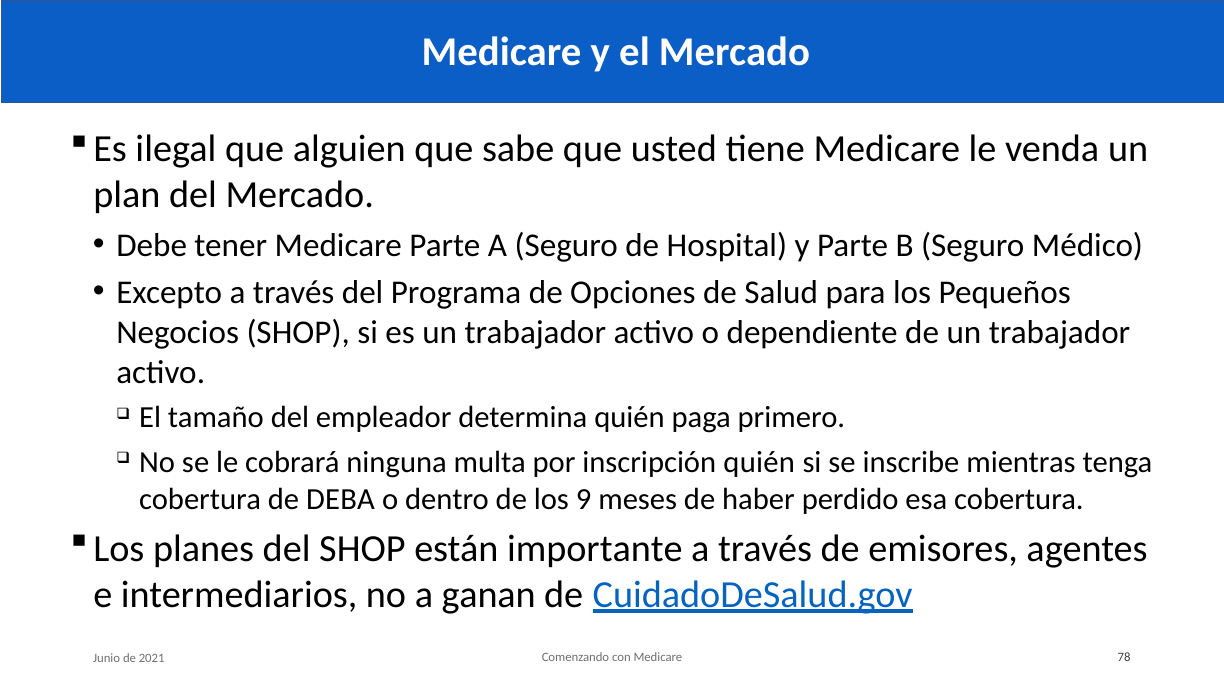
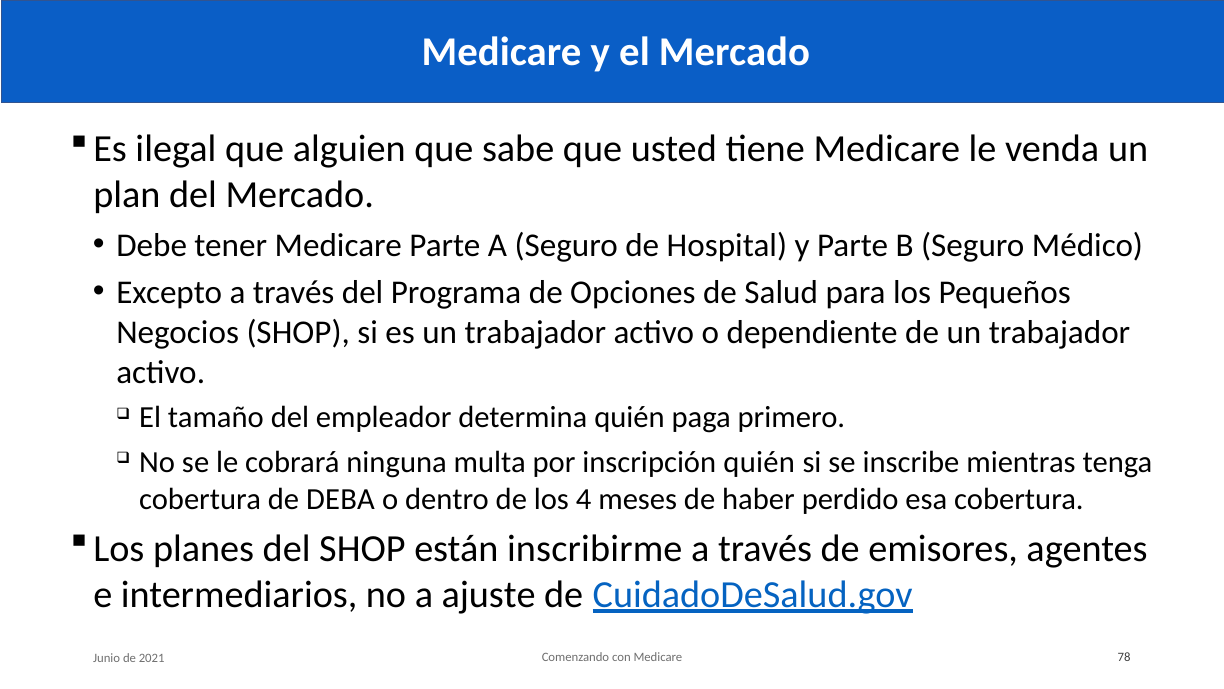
9: 9 -> 4
importante: importante -> inscribirme
ganan: ganan -> ajuste
